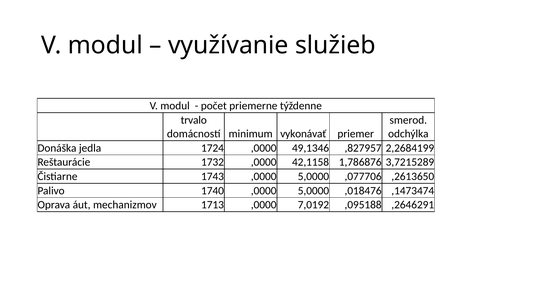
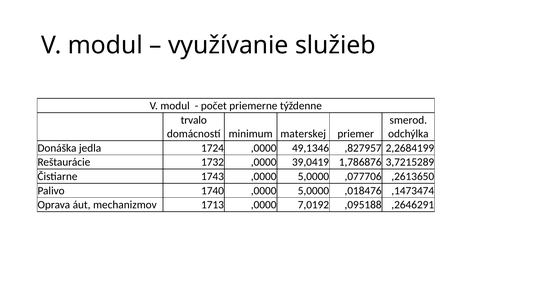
vykonávať: vykonávať -> materskej
42,1158: 42,1158 -> 39,0419
